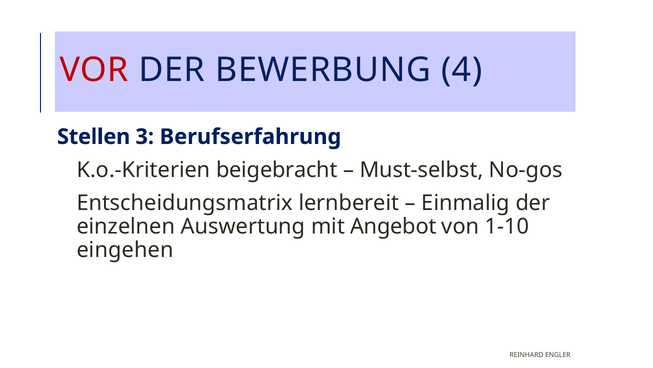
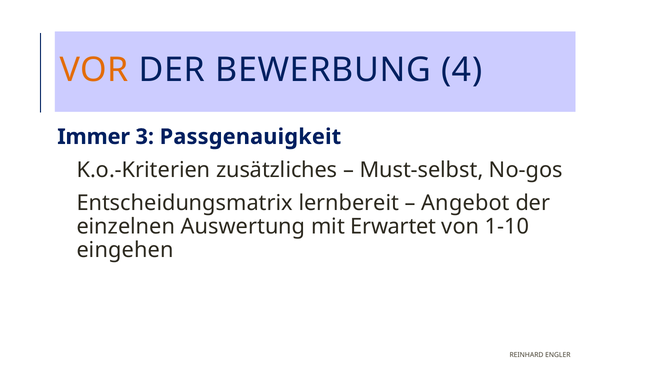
VOR colour: red -> orange
Stellen: Stellen -> Immer
Berufserfahrung: Berufserfahrung -> Passgenauigkeit
beigebracht: beigebracht -> zusätzliches
Einmalig: Einmalig -> Angebot
Angebot: Angebot -> Erwartet
